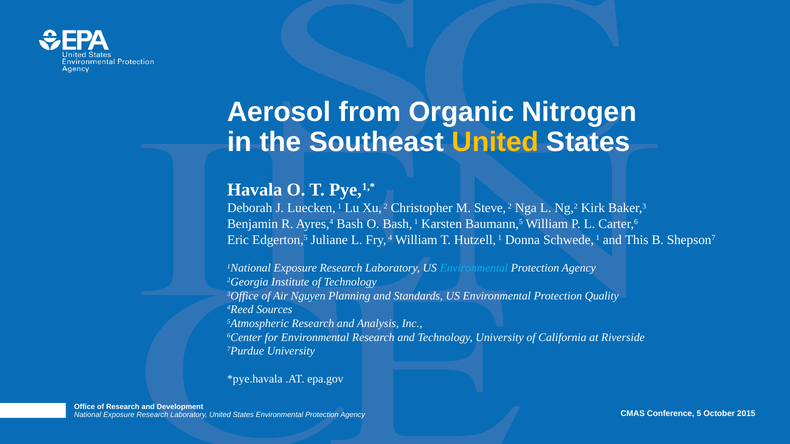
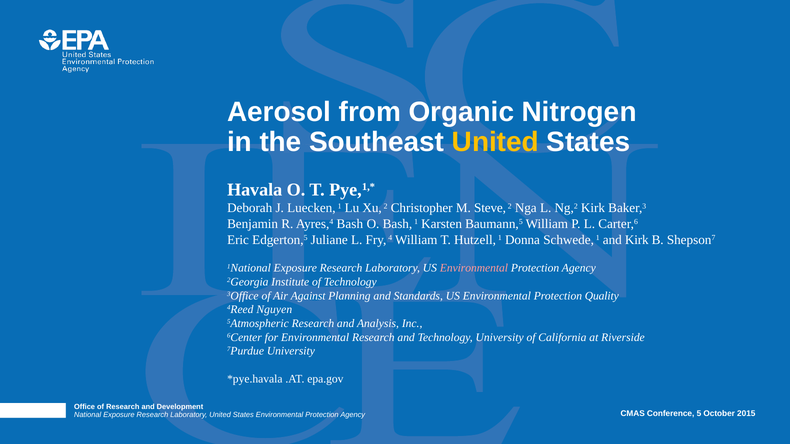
and This: This -> Kirk
Environmental at (474, 268) colour: light blue -> pink
Nguyen: Nguyen -> Against
Sources: Sources -> Nguyen
